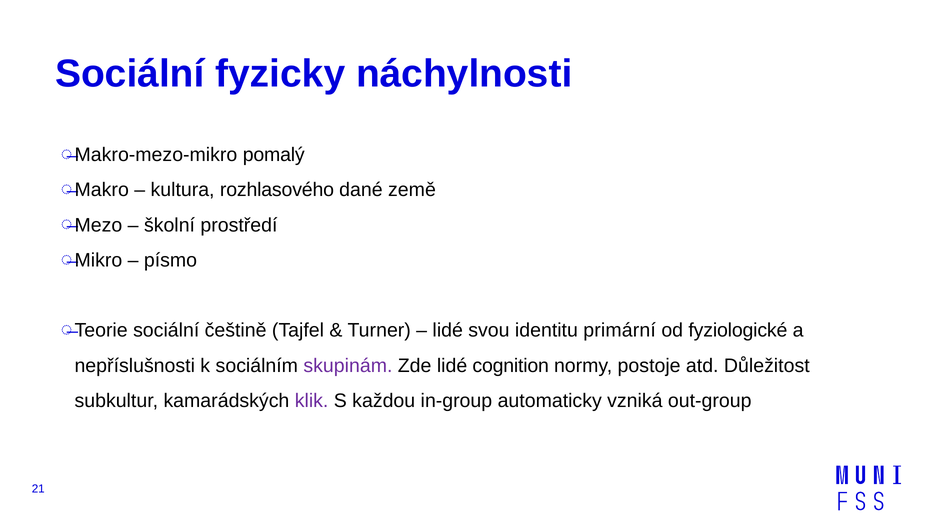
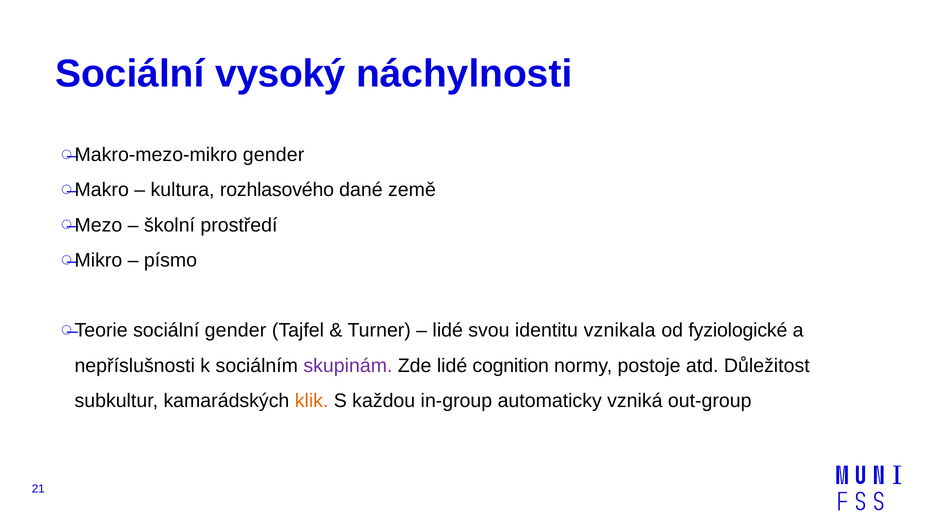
fyzicky: fyzicky -> vysoký
pomalý at (274, 155): pomalý -> gender
sociální češtině: češtině -> gender
primární: primární -> vznikala
klik colour: purple -> orange
